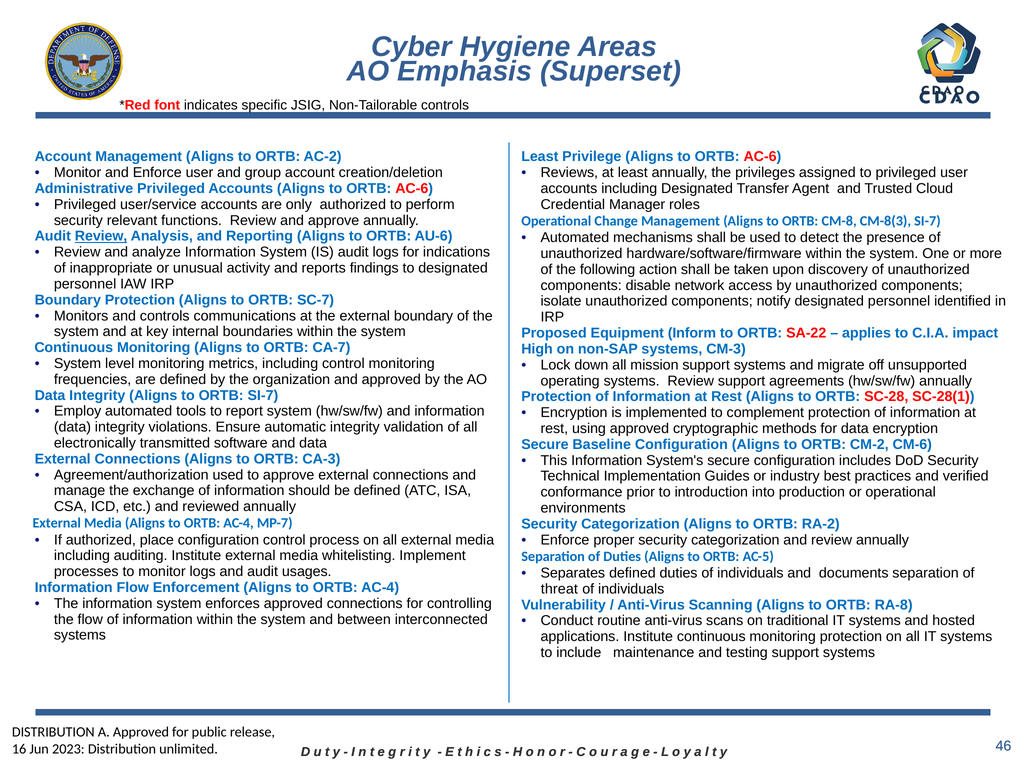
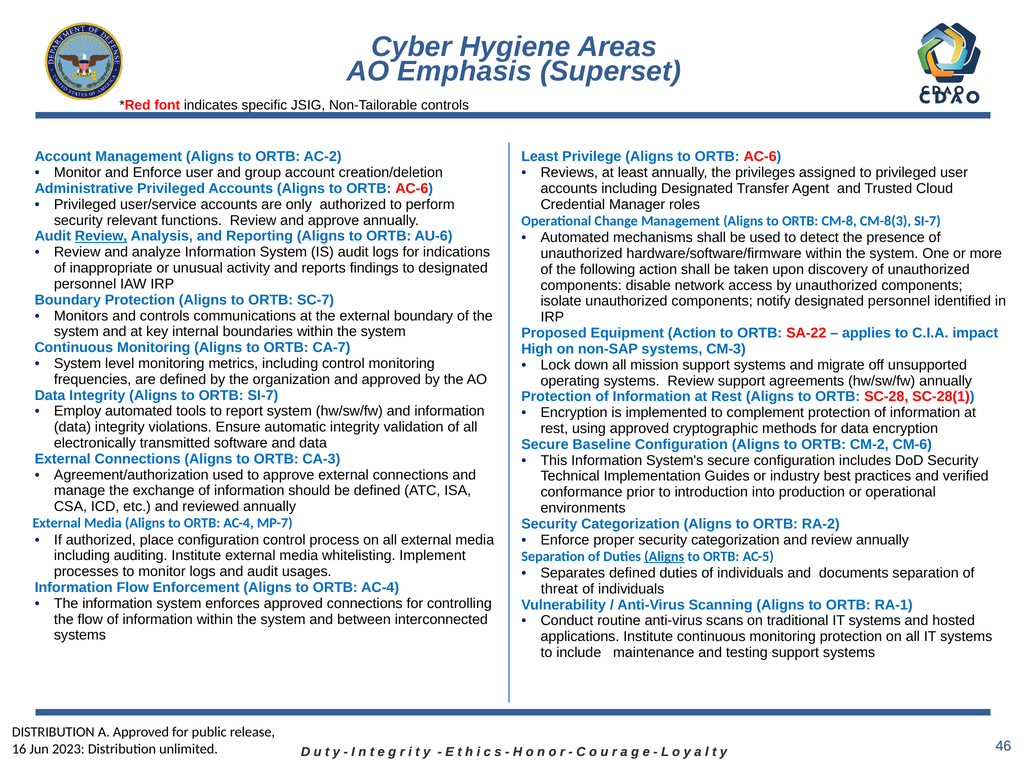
Equipment Inform: Inform -> Action
Aligns at (664, 557) underline: none -> present
RA-8: RA-8 -> RA-1
